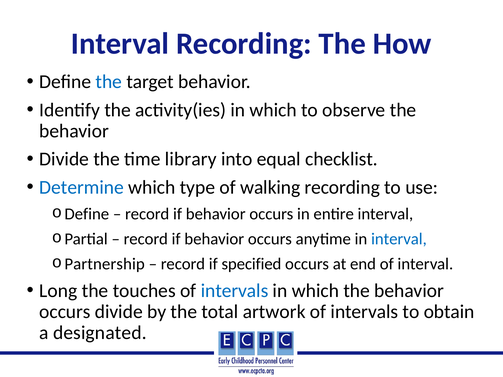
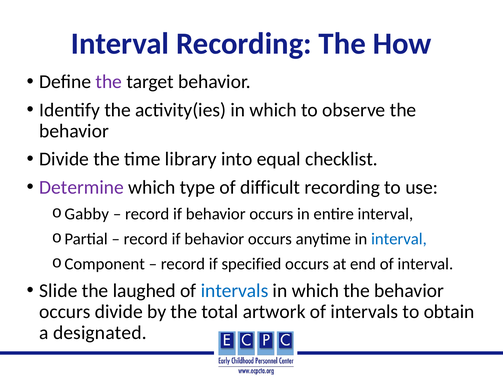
the at (109, 82) colour: blue -> purple
Determine colour: blue -> purple
walking: walking -> difficult
Define at (87, 214): Define -> Gabby
Partnership: Partnership -> Component
Long: Long -> Slide
touches: touches -> laughed
